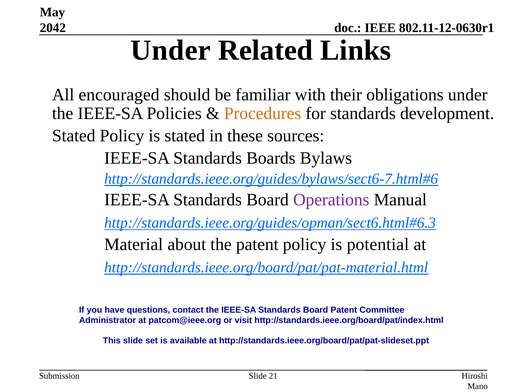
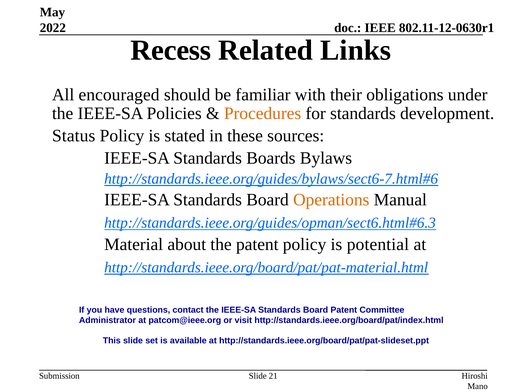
2042: 2042 -> 2022
Under at (171, 50): Under -> Recess
Stated at (74, 136): Stated -> Status
Operations colour: purple -> orange
